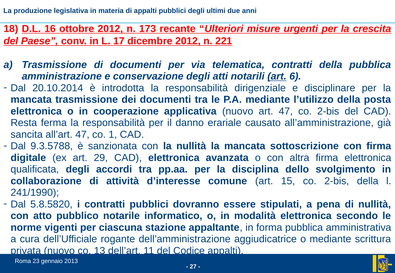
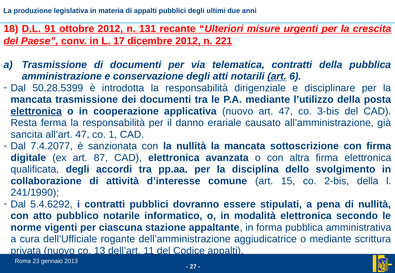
16: 16 -> 91
173: 173 -> 131
20.10.2014: 20.10.2014 -> 50.28.5399
elettronica at (36, 111) underline: none -> present
47 co 2-bis: 2-bis -> 3-bis
9.3.5788: 9.3.5788 -> 7.4.2077
29: 29 -> 87
5.8.5820: 5.8.5820 -> 5.4.6292
